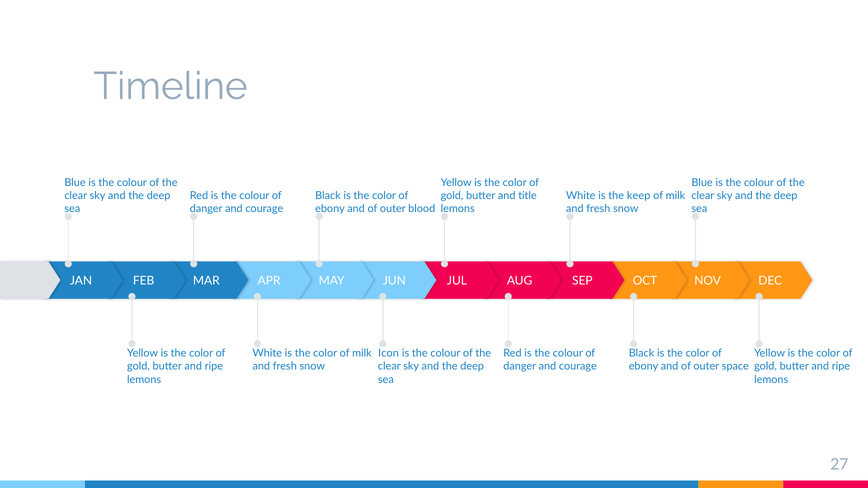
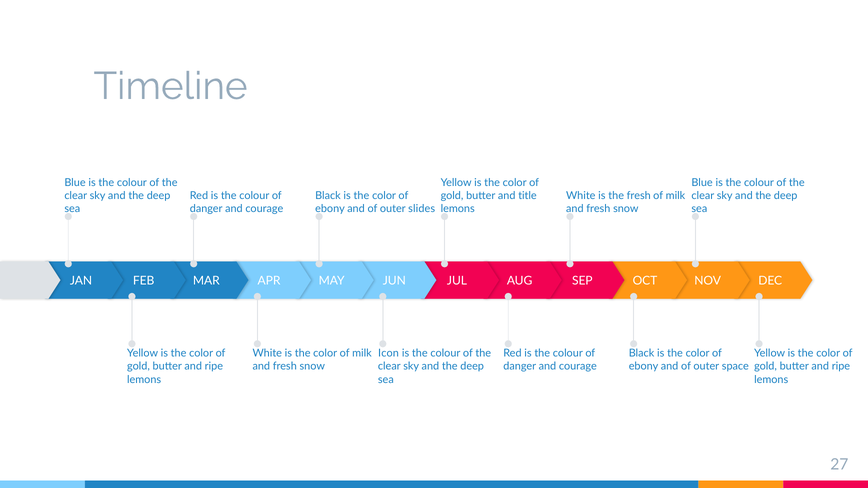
the keep: keep -> fresh
blood: blood -> slides
